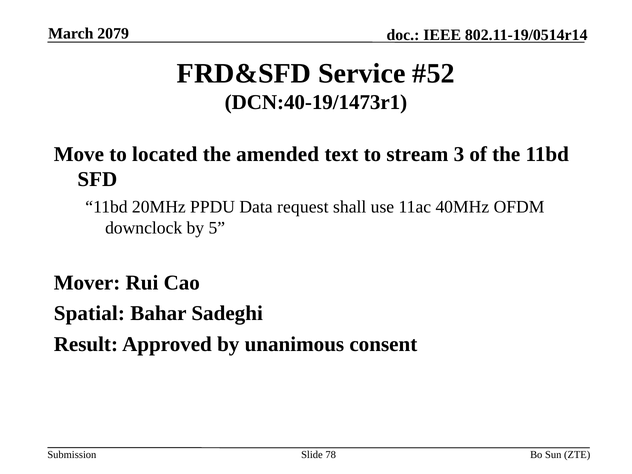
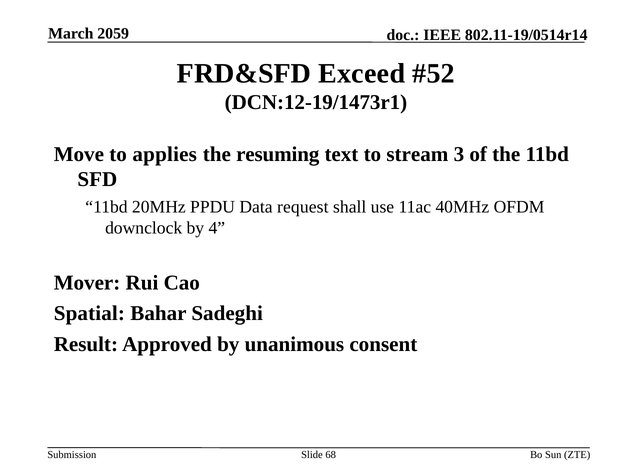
2079: 2079 -> 2059
Service: Service -> Exceed
DCN:40-19/1473r1: DCN:40-19/1473r1 -> DCN:12-19/1473r1
located: located -> applies
amended: amended -> resuming
5: 5 -> 4
78: 78 -> 68
